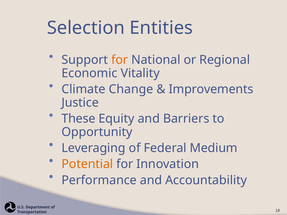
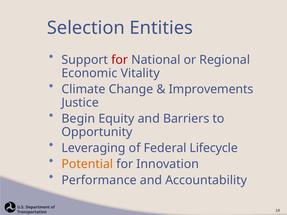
for at (120, 60) colour: orange -> red
These: These -> Begin
Medium: Medium -> Lifecycle
